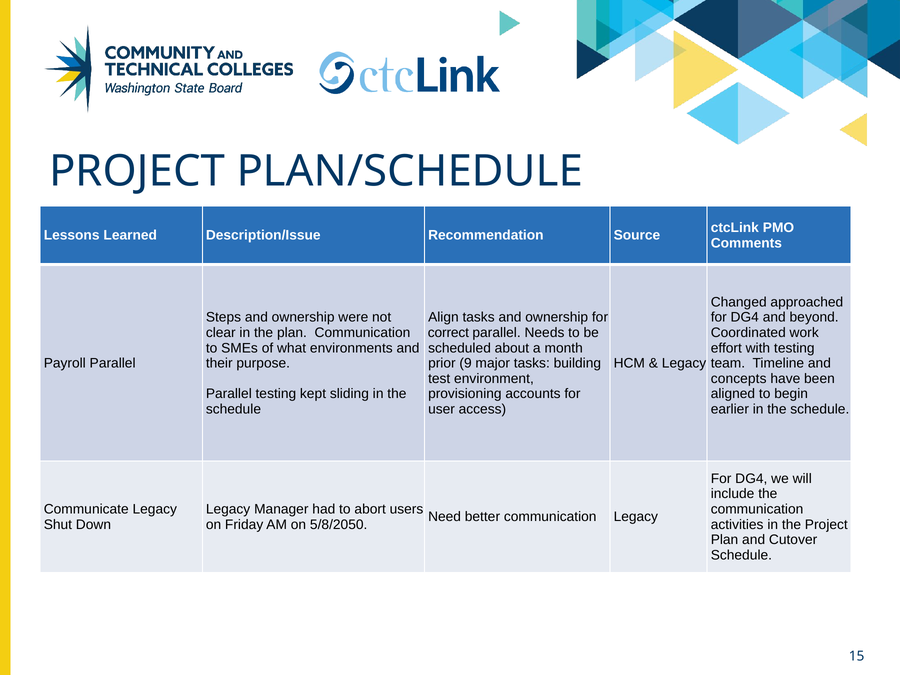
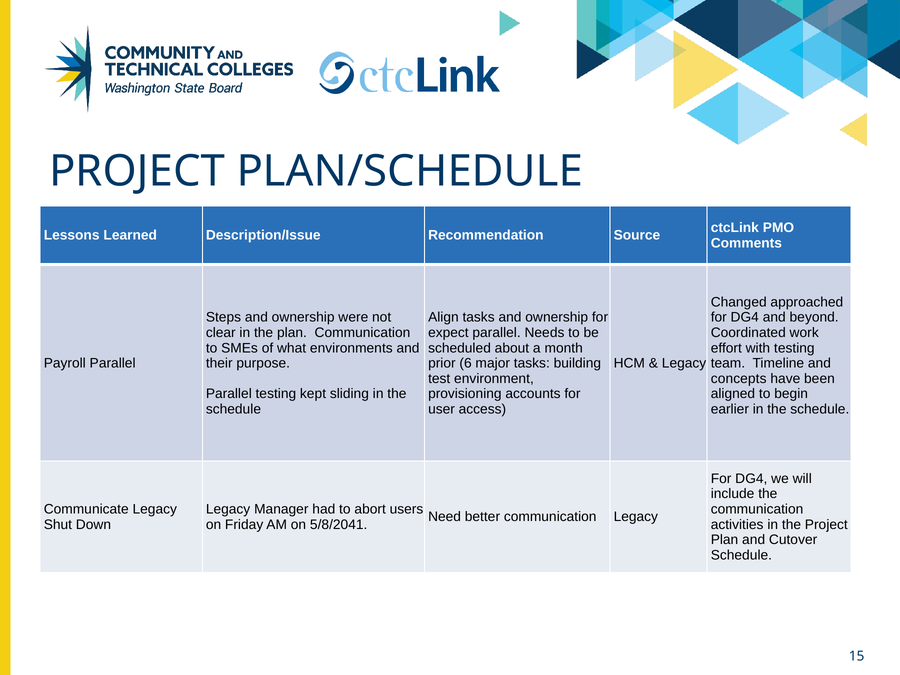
correct: correct -> expect
9: 9 -> 6
5/8/2050: 5/8/2050 -> 5/8/2041
